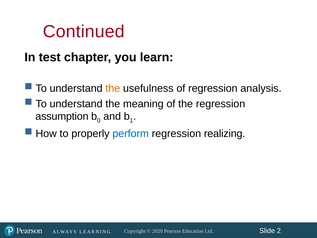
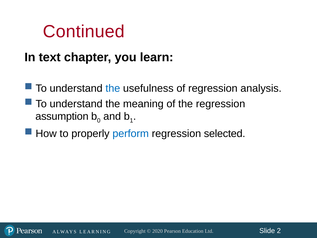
test: test -> text
the at (113, 88) colour: orange -> blue
realizing: realizing -> selected
